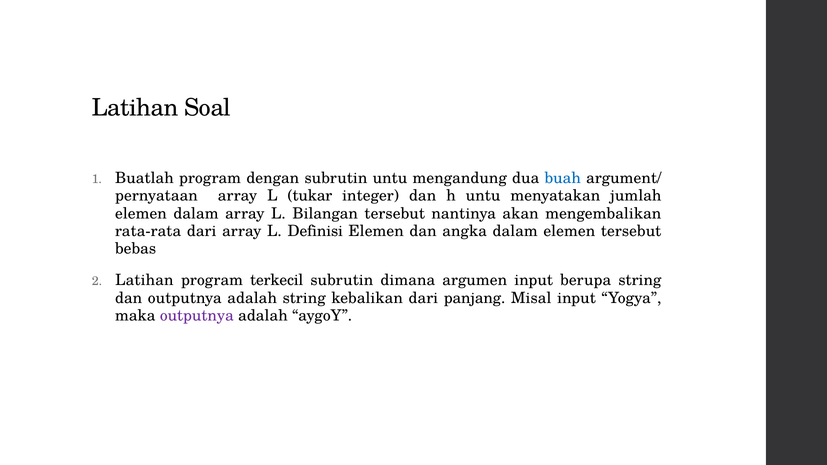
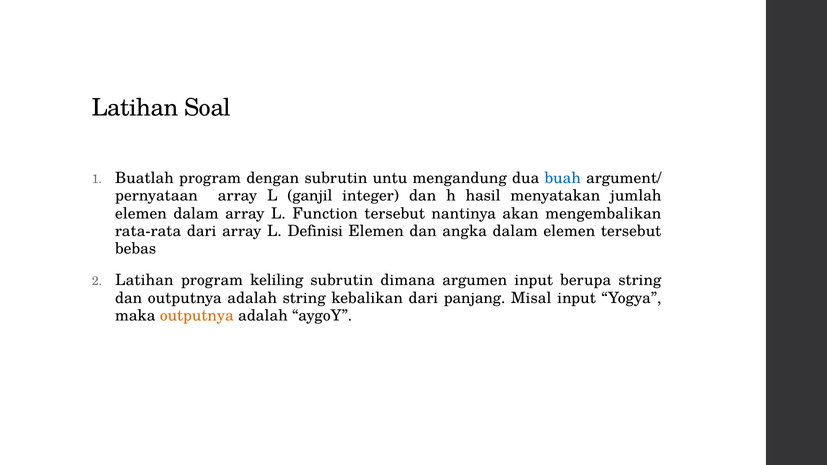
tukar: tukar -> ganjil
h untu: untu -> hasil
Bilangan: Bilangan -> Function
terkecil: terkecil -> keliling
outputnya at (197, 316) colour: purple -> orange
